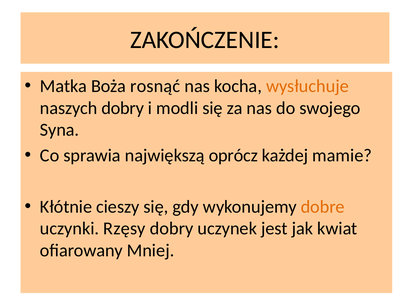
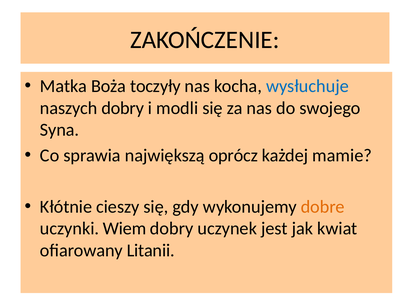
rosnąć: rosnąć -> toczyły
wysłuchuje colour: orange -> blue
Rzęsy: Rzęsy -> Wiem
Mniej: Mniej -> Litanii
